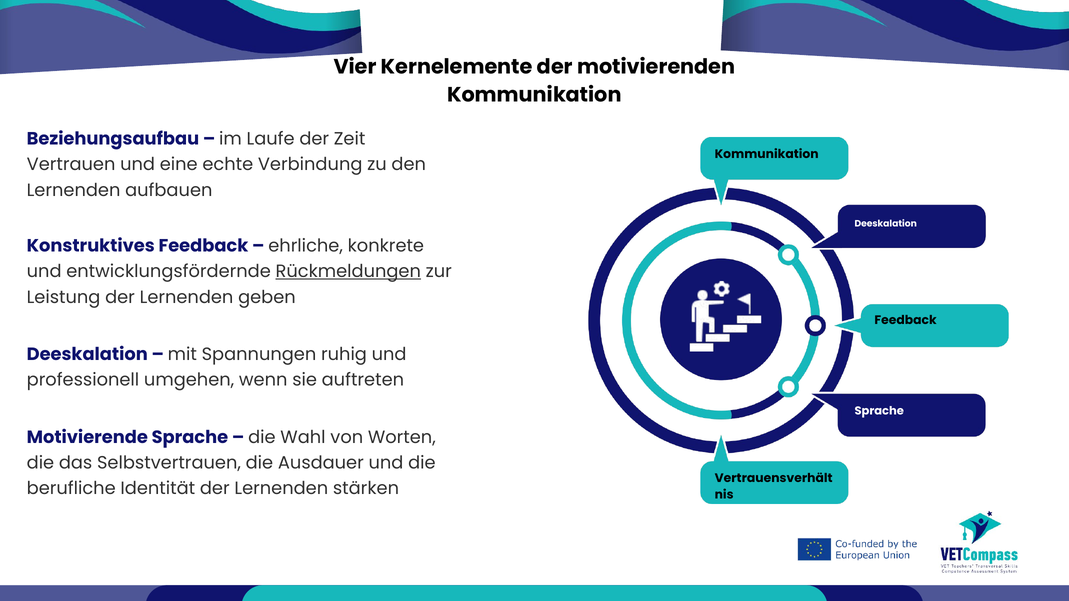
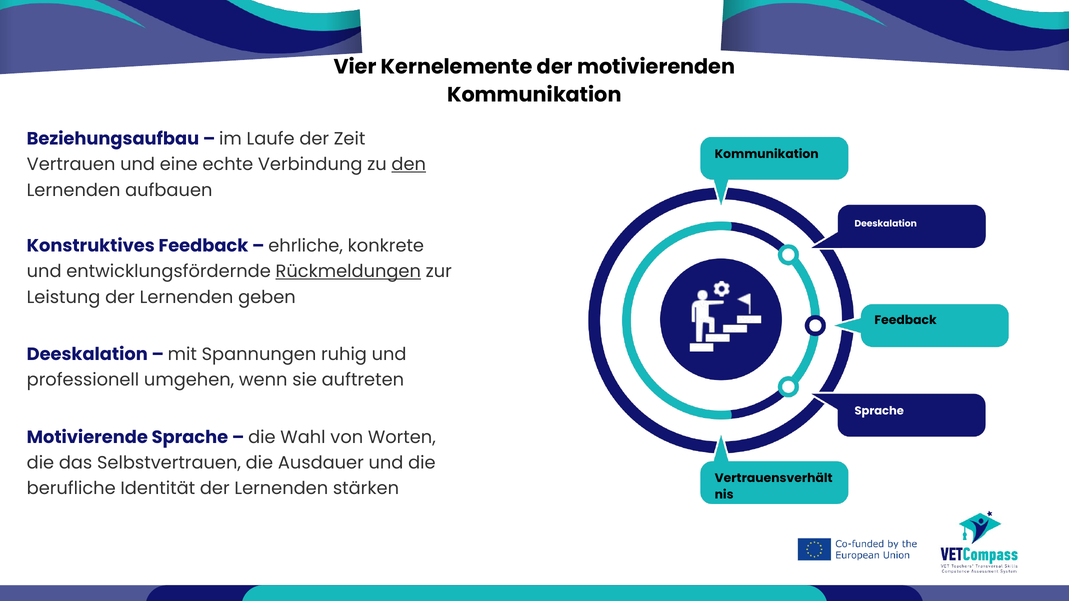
den underline: none -> present
